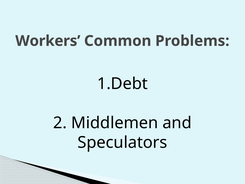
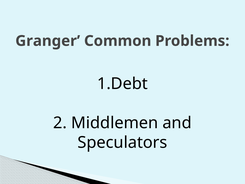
Workers: Workers -> Granger
